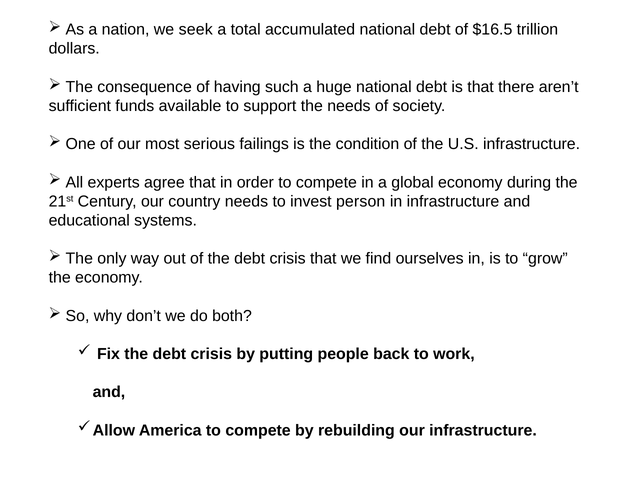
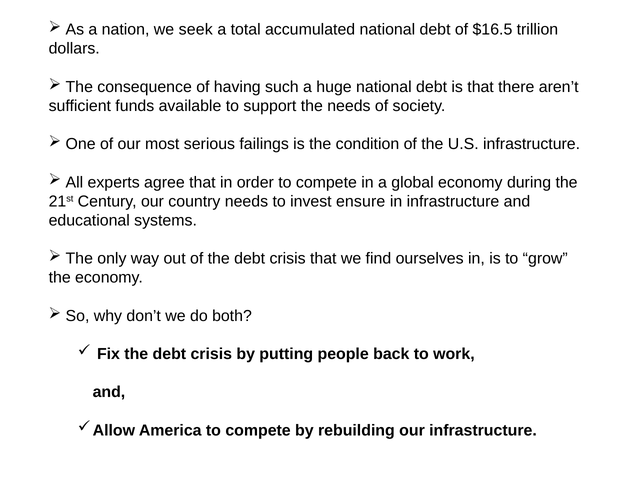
person: person -> ensure
